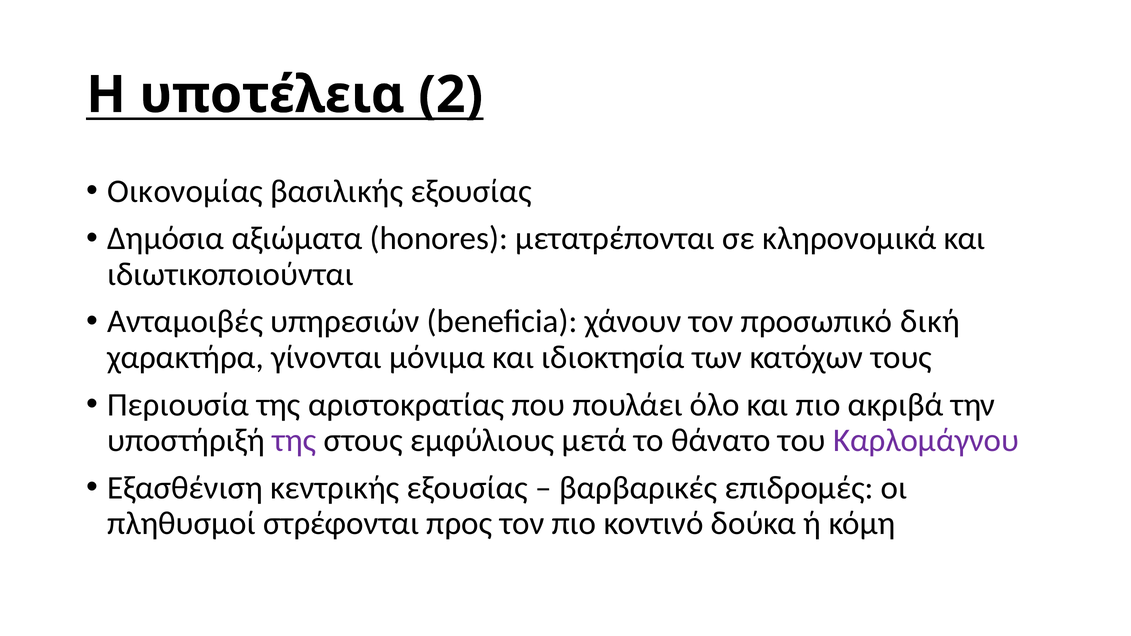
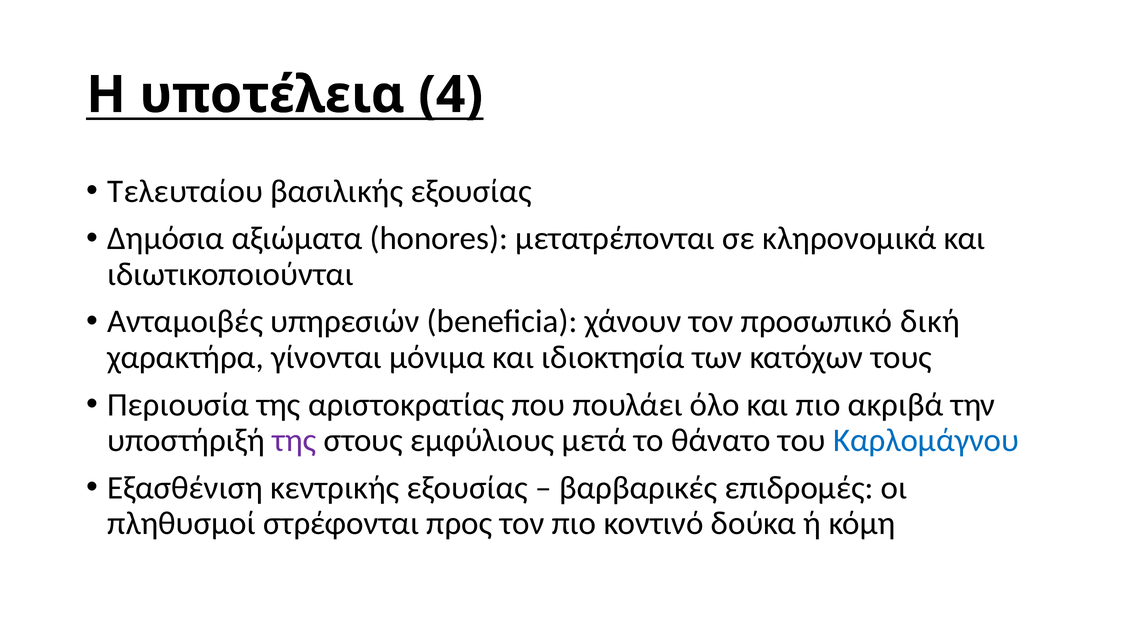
2: 2 -> 4
Οικονομίας: Οικονομίας -> Τελευταίου
Καρλομάγνου colour: purple -> blue
